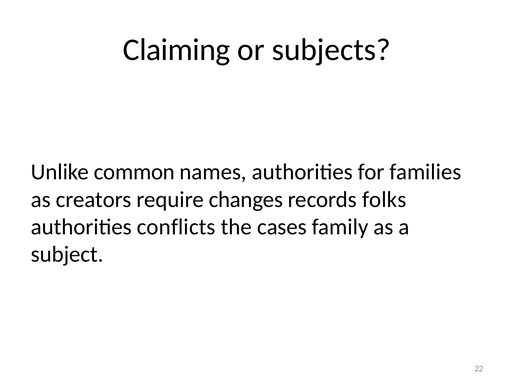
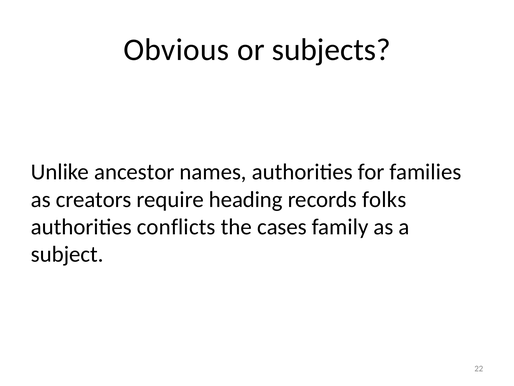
Claiming: Claiming -> Obvious
common: common -> ancestor
changes: changes -> heading
